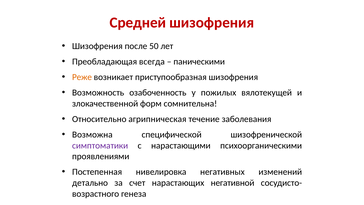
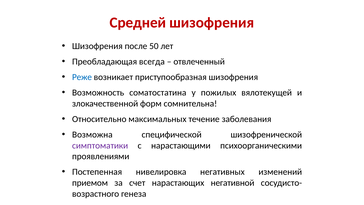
паническими: паническими -> отвлеченный
Реже colour: orange -> blue
озабоченность: озабоченность -> соматостатина
агрипническая: агрипническая -> максимальных
детально: детально -> приемом
